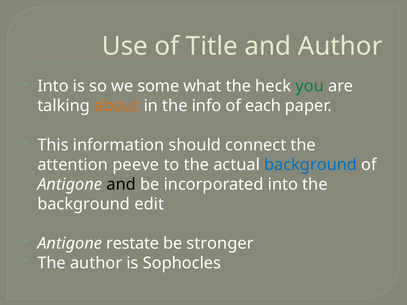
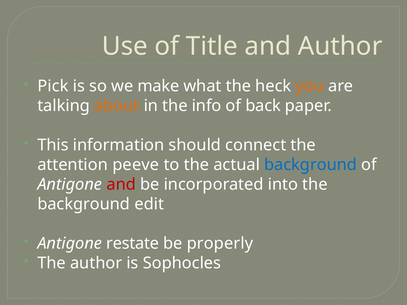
Into at (53, 86): Into -> Pick
some: some -> make
you colour: green -> orange
each: each -> back
and at (121, 185) colour: black -> red
stronger: stronger -> properly
